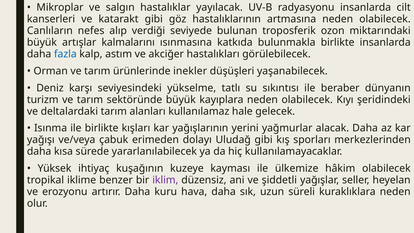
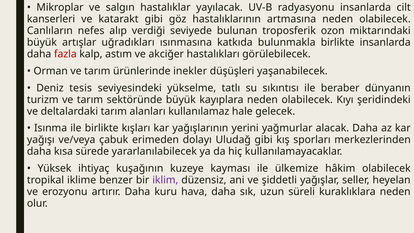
kalmalarını: kalmalarını -> uğradıkları
fazla colour: blue -> red
karşı: karşı -> tesis
